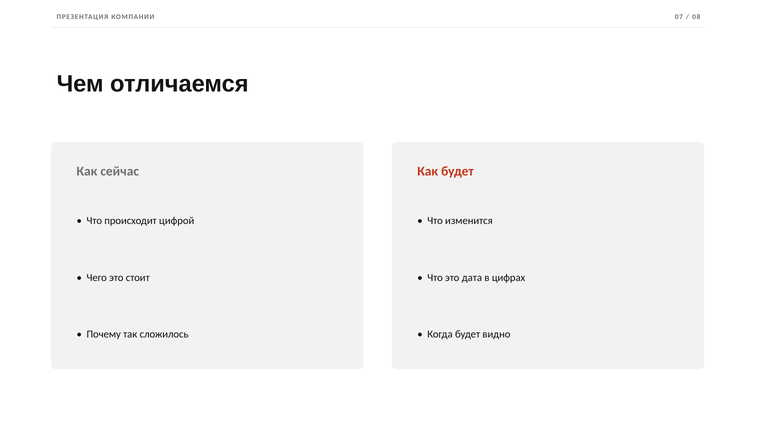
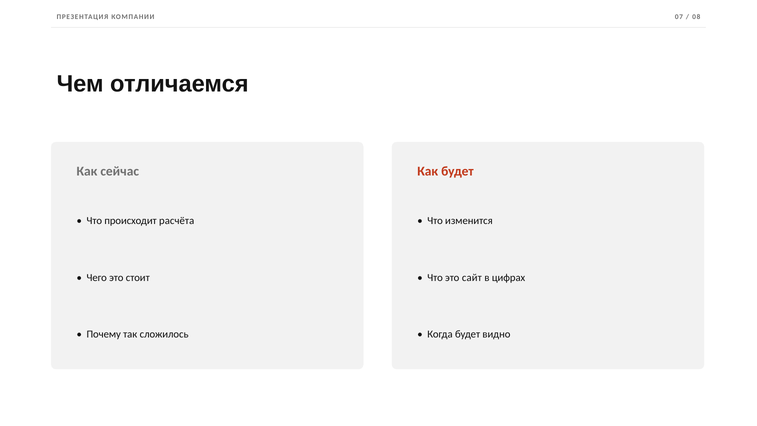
цифрой: цифрой -> расчёта
дата: дата -> сайт
